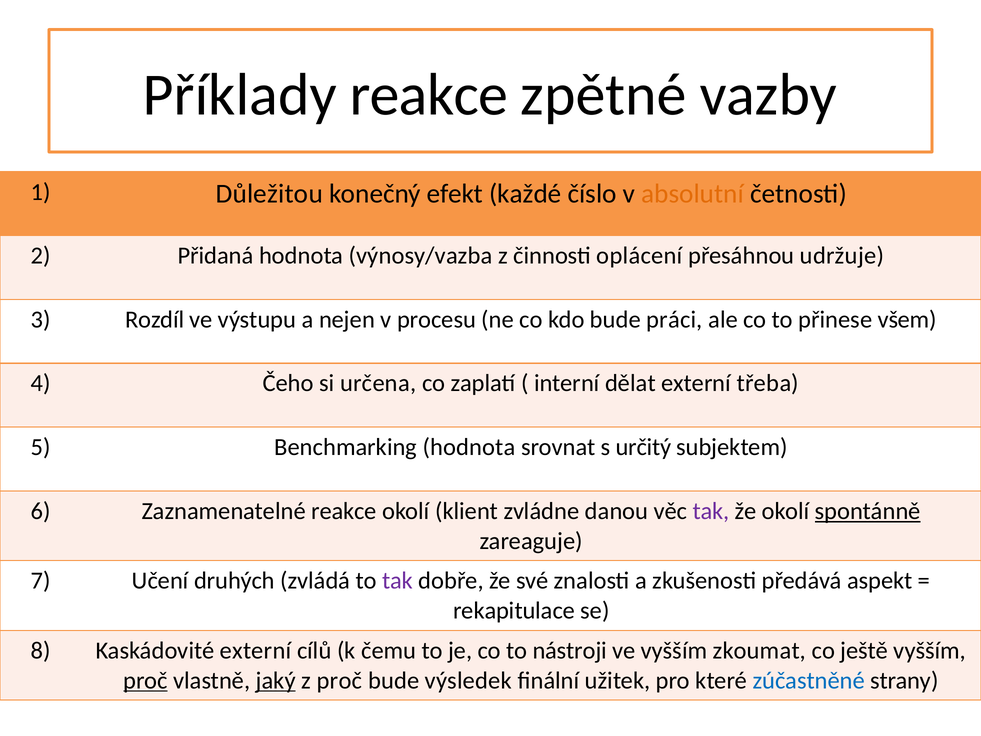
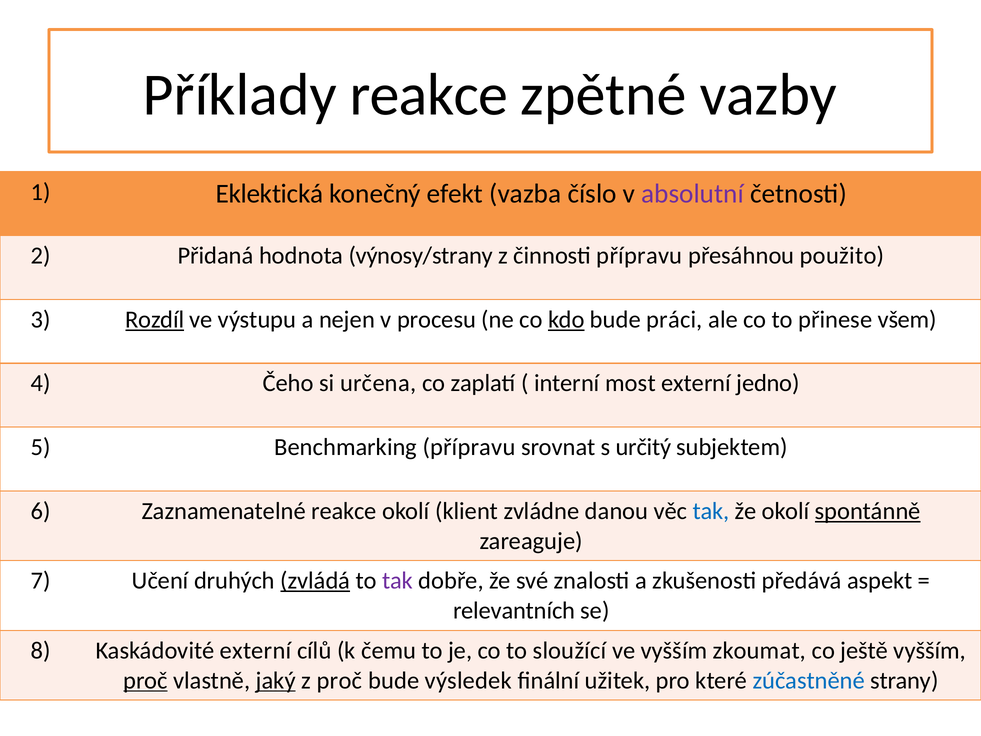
Důležitou: Důležitou -> Eklektická
každé: každé -> vazba
absolutní colour: orange -> purple
výnosy/vazba: výnosy/vazba -> výnosy/strany
činnosti oplácení: oplácení -> přípravu
udržuje: udržuje -> použito
Rozdíl underline: none -> present
kdo underline: none -> present
dělat: dělat -> most
třeba: třeba -> jedno
Benchmarking hodnota: hodnota -> přípravu
tak at (711, 511) colour: purple -> blue
zvládá underline: none -> present
rekapitulace: rekapitulace -> relevantních
nástroji: nástroji -> sloužící
